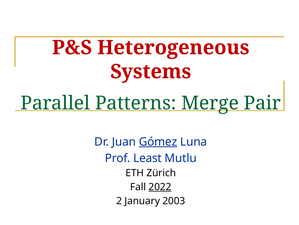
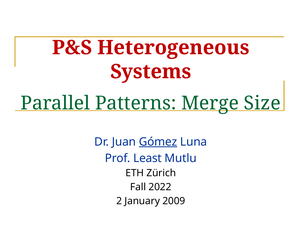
Pair: Pair -> Size
2022 underline: present -> none
2003: 2003 -> 2009
